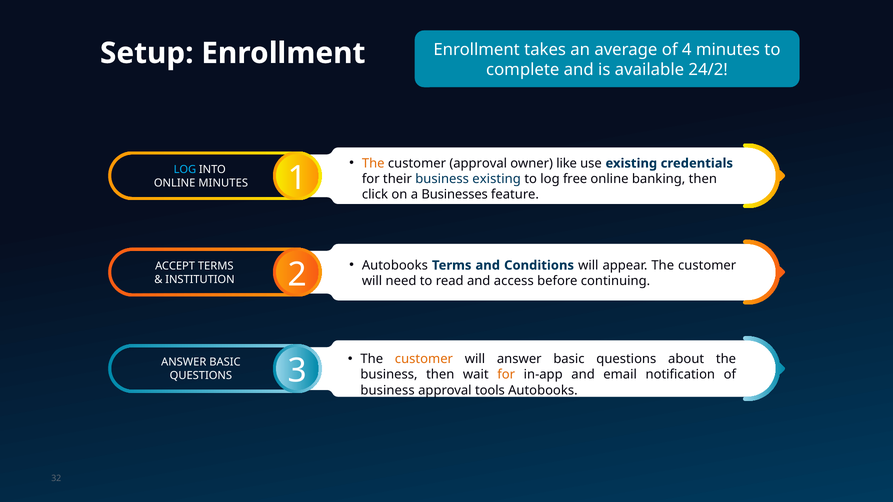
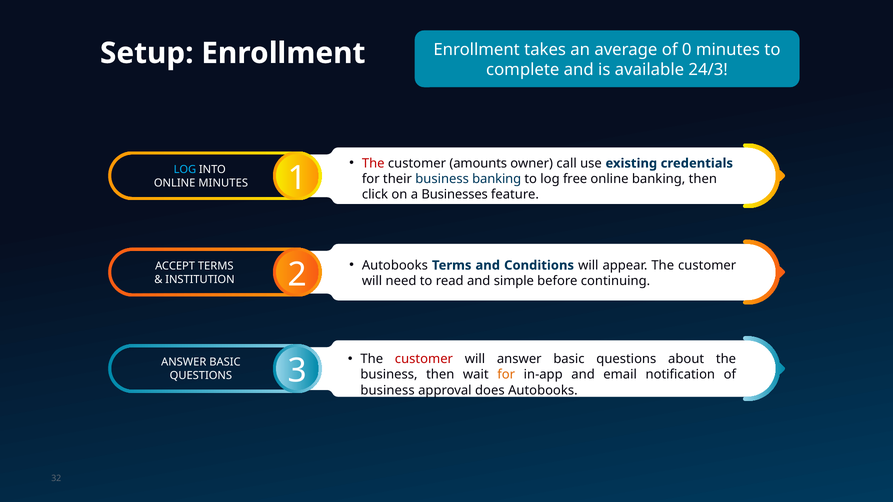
4: 4 -> 0
24/2: 24/2 -> 24/3
The at (373, 163) colour: orange -> red
customer approval: approval -> amounts
like: like -> call
business existing: existing -> banking
access: access -> simple
customer at (424, 359) colour: orange -> red
tools: tools -> does
